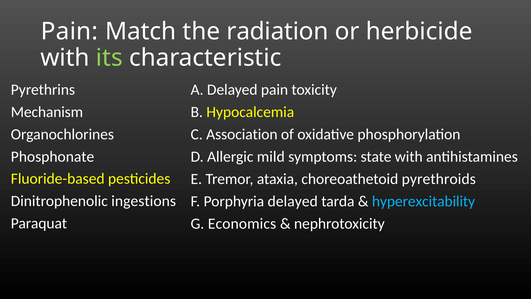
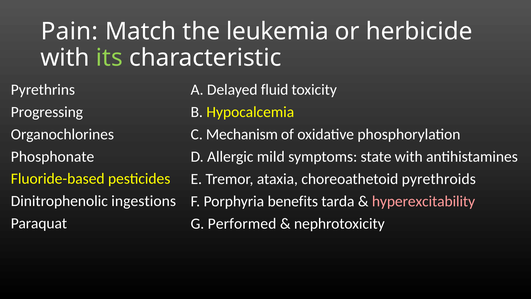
radiation: radiation -> leukemia
Delayed pain: pain -> fluid
Mechanism: Mechanism -> Progressing
Association: Association -> Mechanism
Porphyria delayed: delayed -> benefits
hyperexcitability colour: light blue -> pink
Economics: Economics -> Performed
